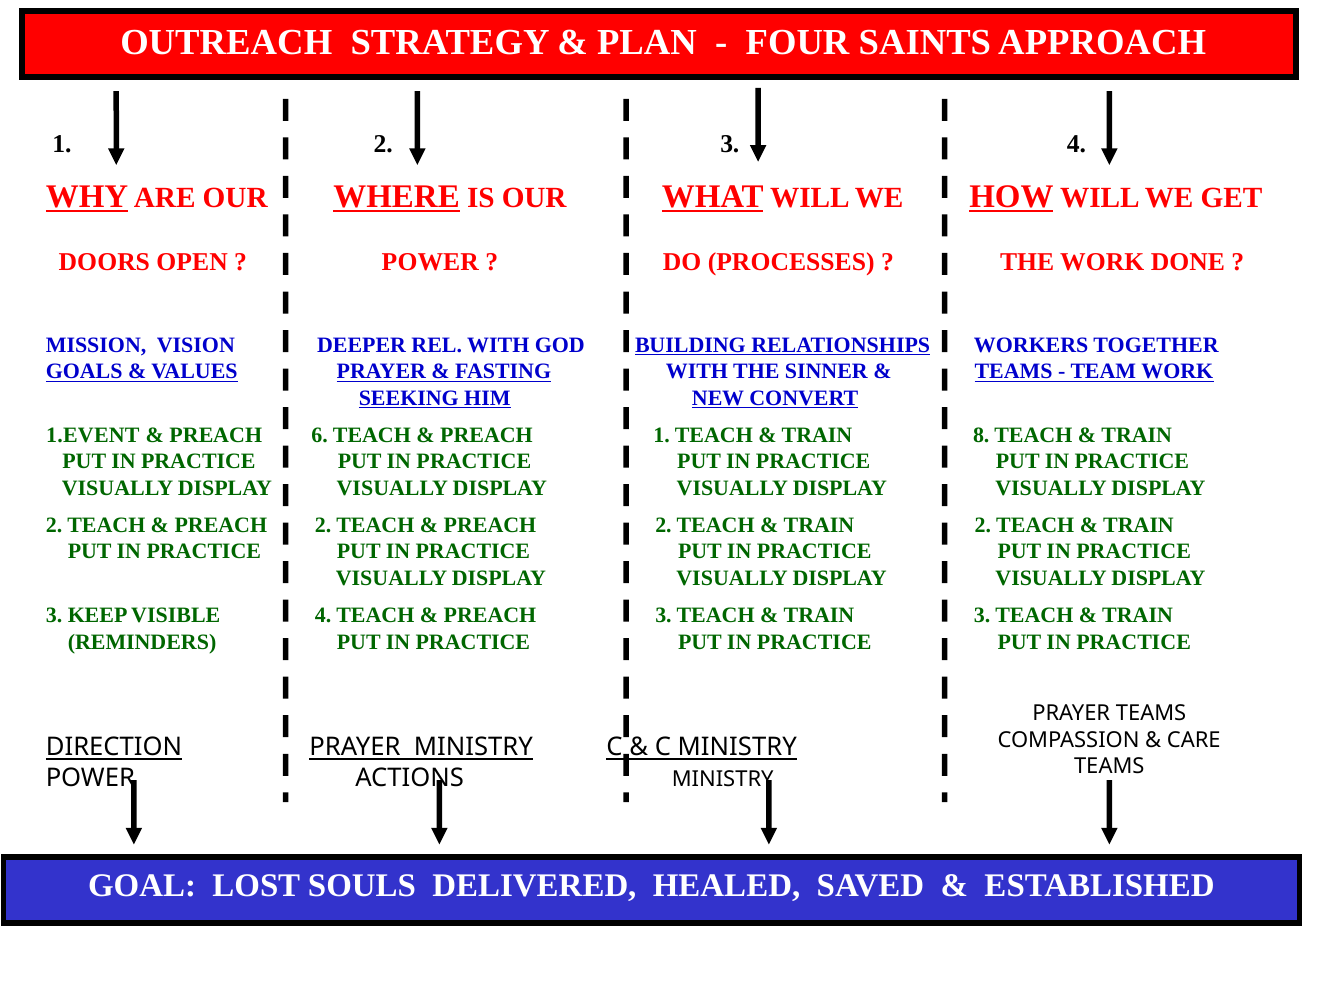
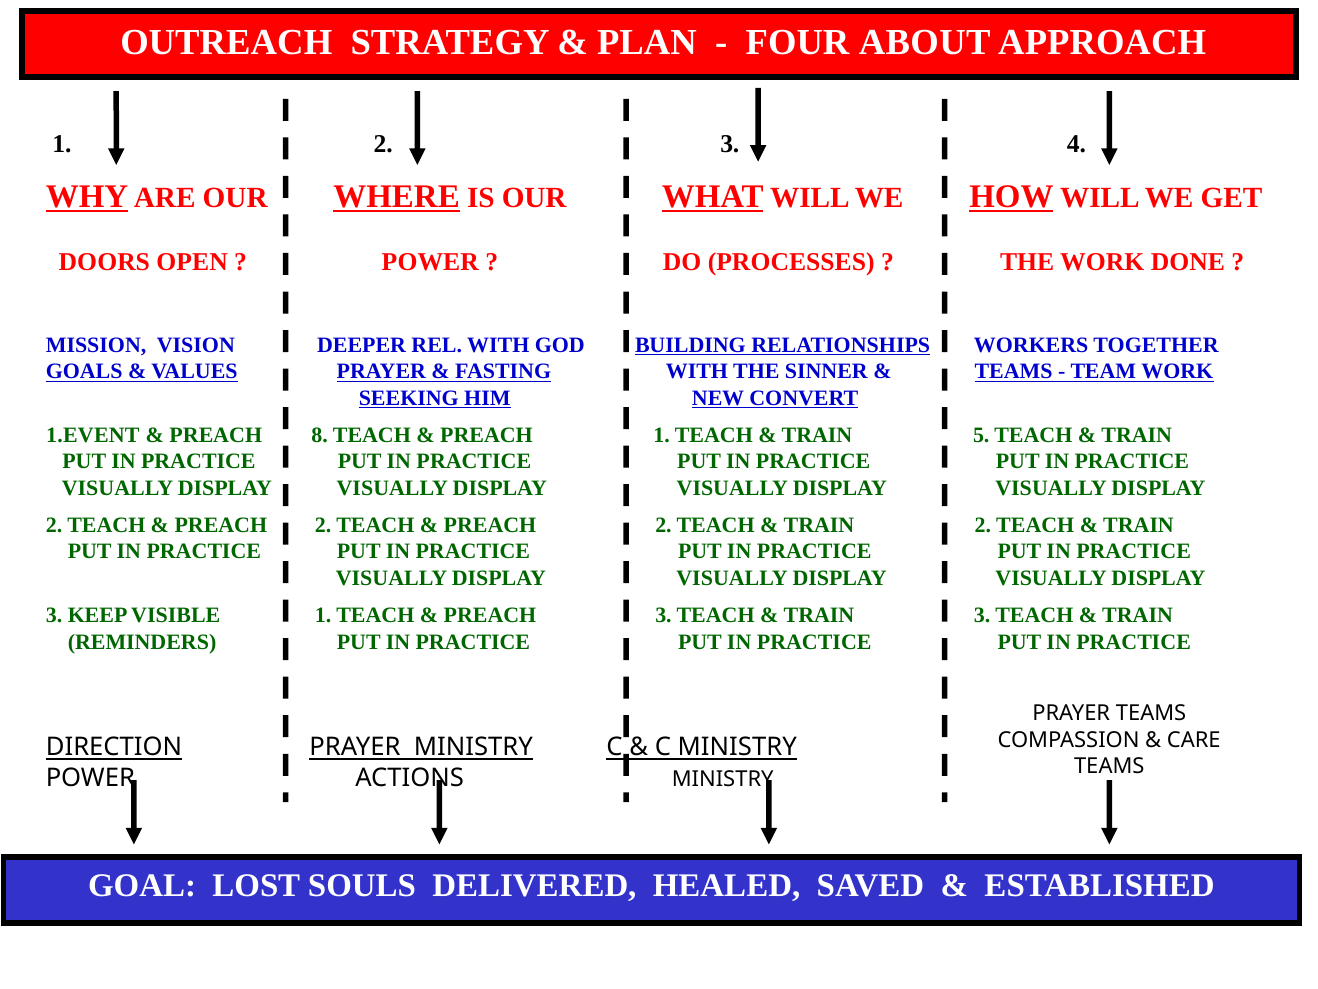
SAINTS: SAINTS -> ABOUT
6: 6 -> 8
8: 8 -> 5
VISIBLE 4: 4 -> 1
